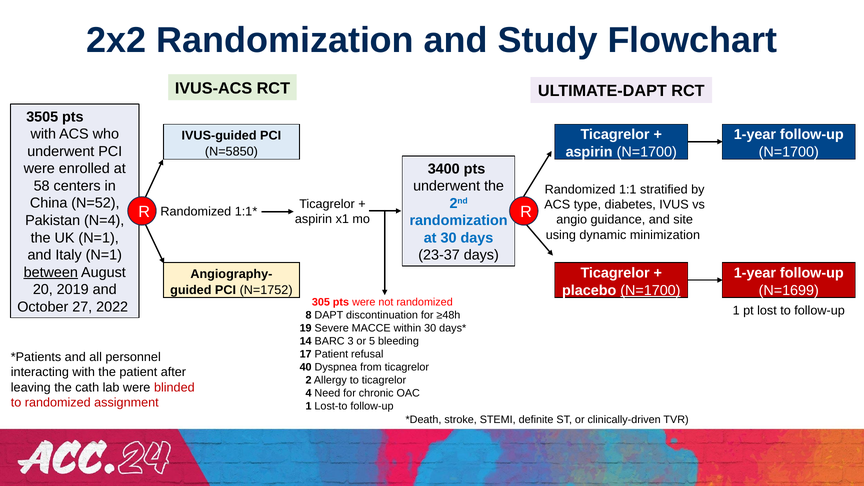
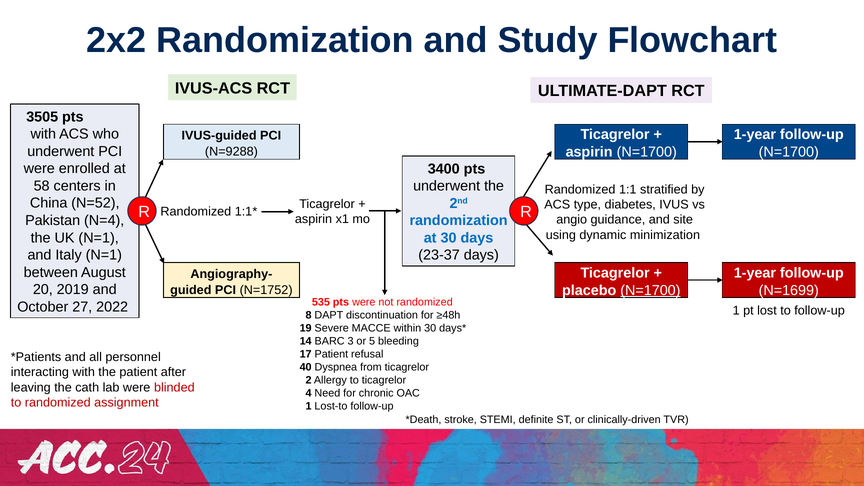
N=5850: N=5850 -> N=9288
between underline: present -> none
305: 305 -> 535
